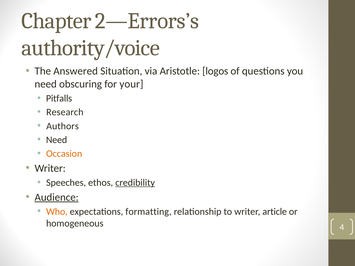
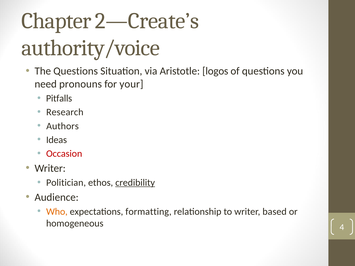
2—Errors’s: 2—Errors’s -> 2—Create’s
The Answered: Answered -> Questions
obscuring: obscuring -> pronouns
Need at (57, 140): Need -> Ideas
Occasion colour: orange -> red
Speeches: Speeches -> Politician
Audience underline: present -> none
article: article -> based
